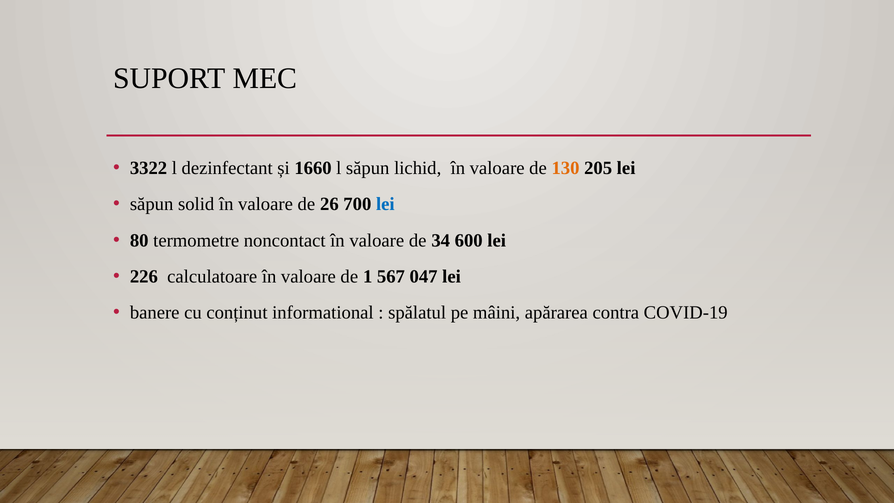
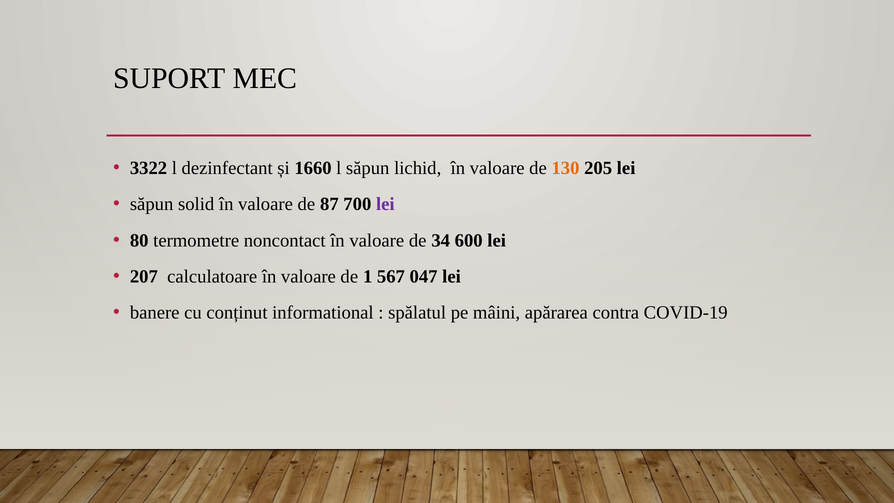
26: 26 -> 87
lei at (385, 204) colour: blue -> purple
226: 226 -> 207
